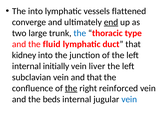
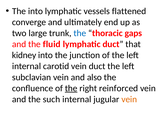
end underline: present -> none
type: type -> gaps
initially: initially -> carotid
vein liver: liver -> duct
and that: that -> also
beds: beds -> such
vein at (129, 100) colour: blue -> orange
